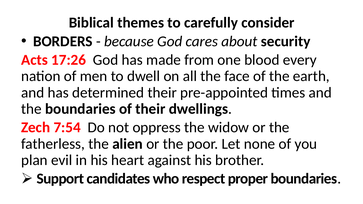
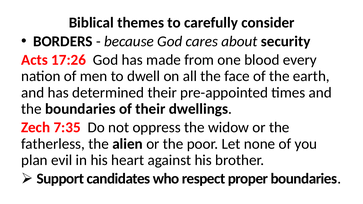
7:54: 7:54 -> 7:35
